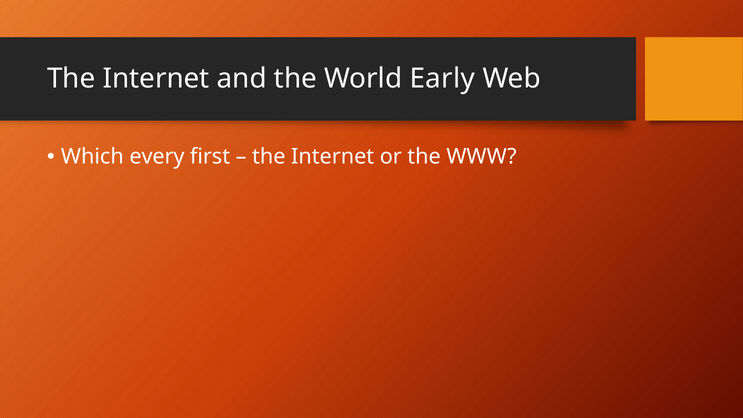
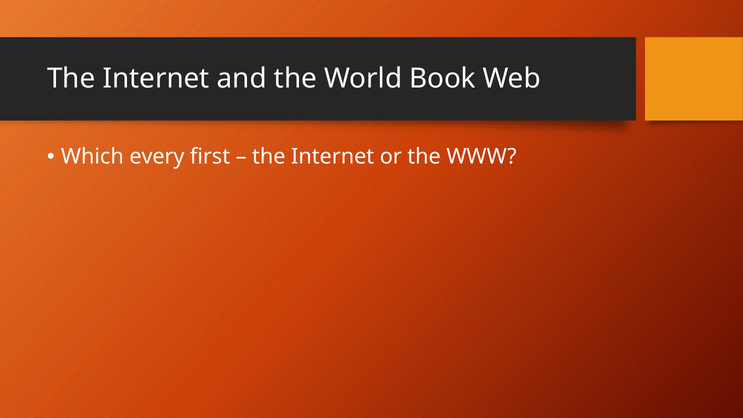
Early: Early -> Book
